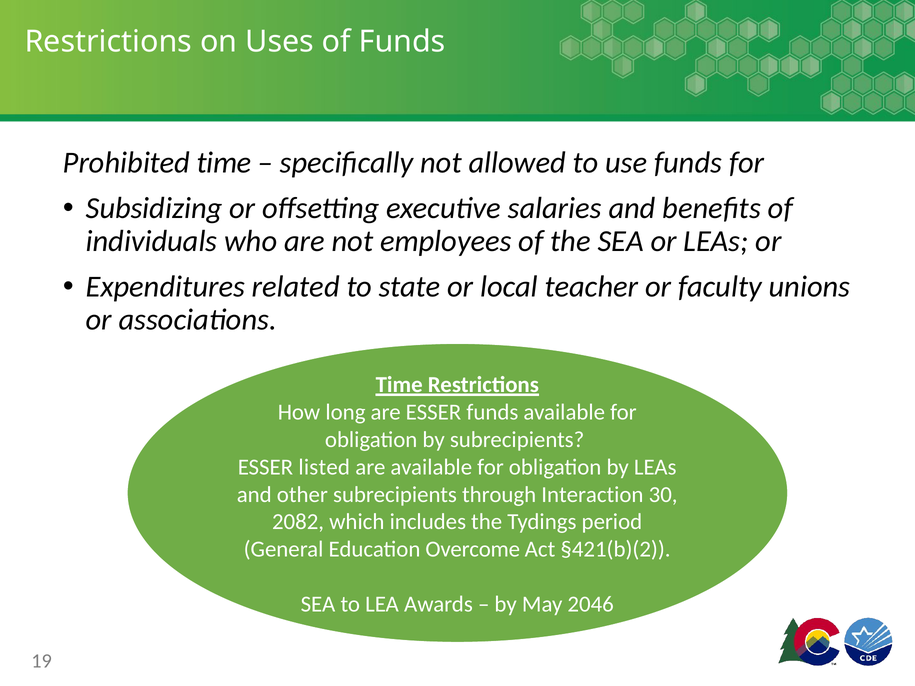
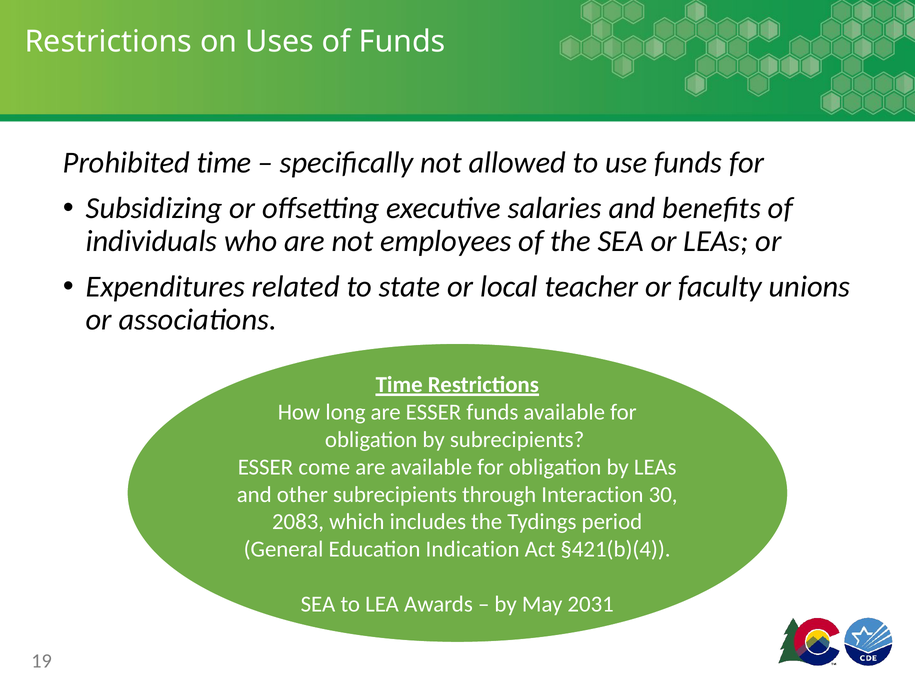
listed: listed -> come
2082: 2082 -> 2083
Overcome: Overcome -> Indication
§421(b)(2: §421(b)(2 -> §421(b)(4
2046: 2046 -> 2031
